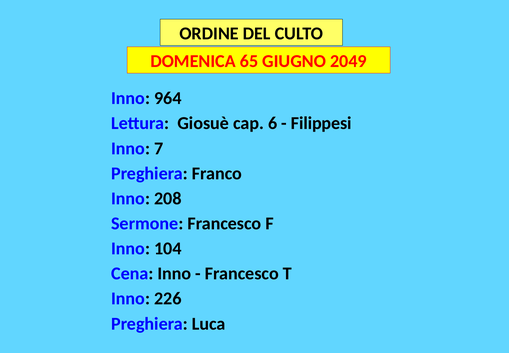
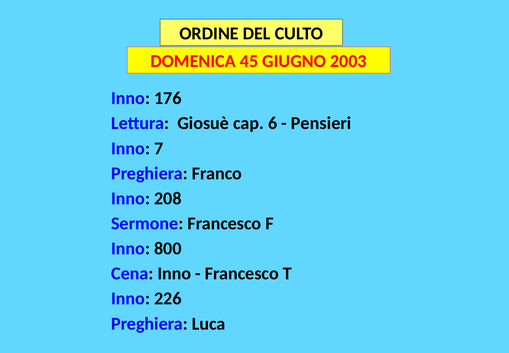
65: 65 -> 45
2049: 2049 -> 2003
964: 964 -> 176
Filippesi: Filippesi -> Pensieri
104: 104 -> 800
